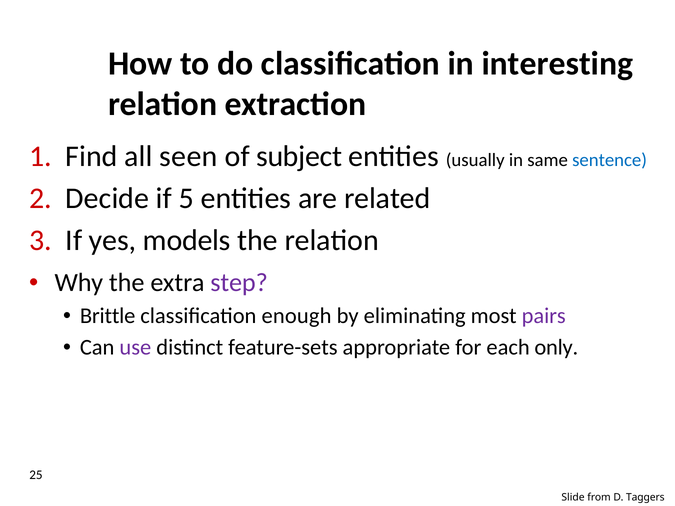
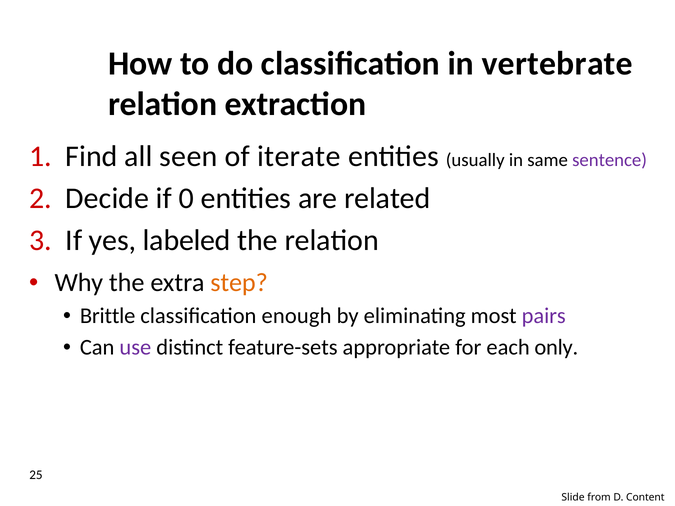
interesting: interesting -> vertebrate
subject: subject -> iterate
sentence colour: blue -> purple
5: 5 -> 0
models: models -> labeled
step colour: purple -> orange
Taggers: Taggers -> Content
